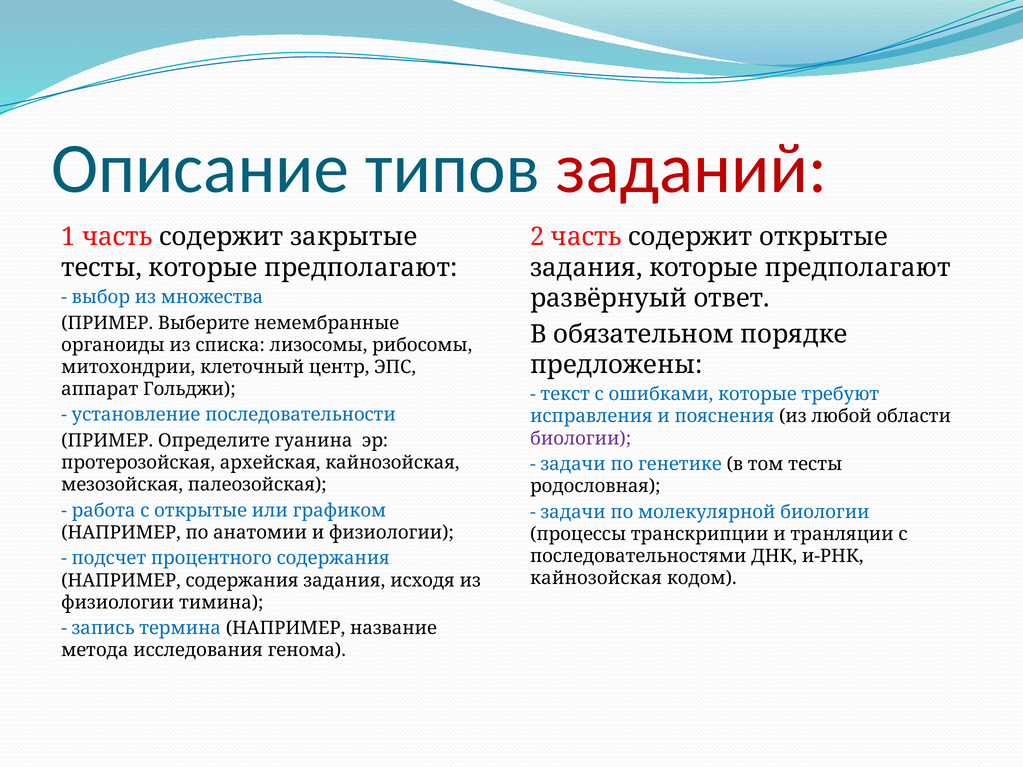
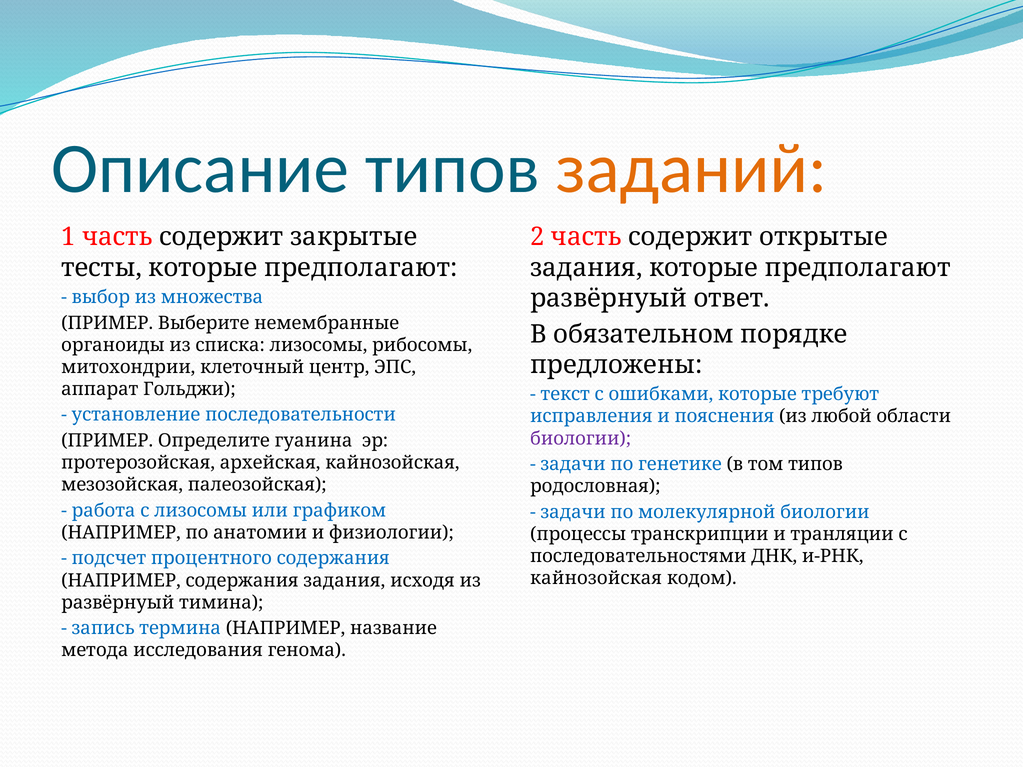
заданий colour: red -> orange
том тесты: тесты -> типов
с открытые: открытые -> лизосомы
физиологии at (118, 603): физиологии -> развёрнуый
